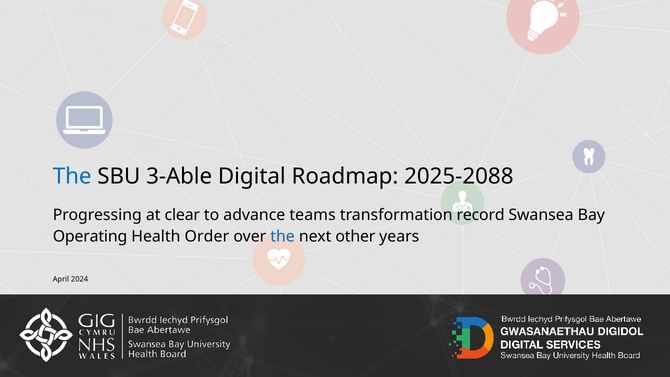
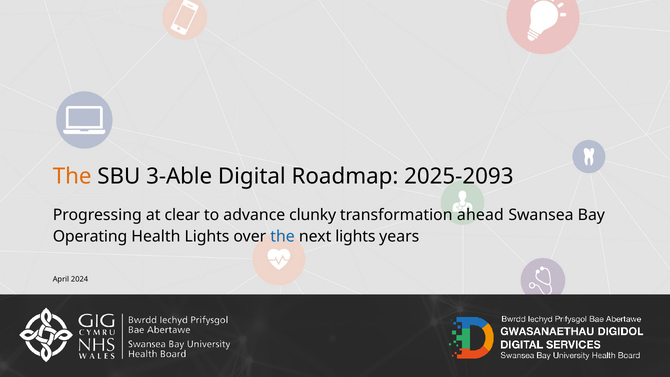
The at (72, 176) colour: blue -> orange
2025-2088: 2025-2088 -> 2025-2093
teams: teams -> clunky
record: record -> ahead
Health Order: Order -> Lights
next other: other -> lights
